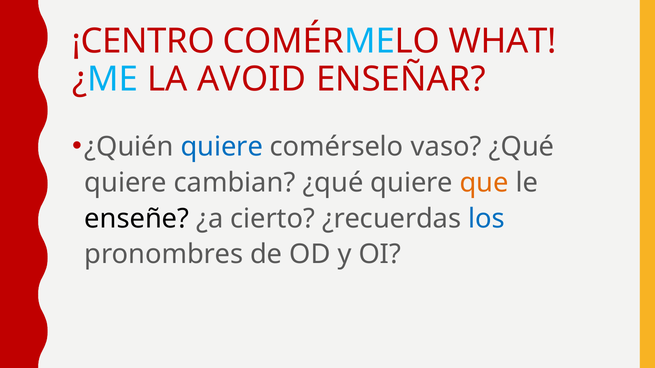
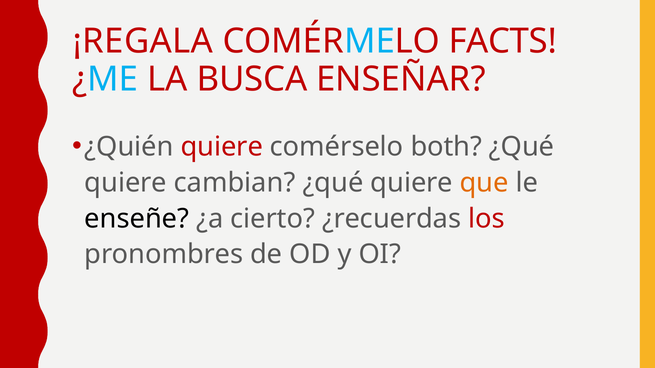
¡CENTRO: ¡CENTRO -> ¡REGALA
WHAT: WHAT -> FACTS
AVOID: AVOID -> BUSCA
quiere at (222, 147) colour: blue -> red
vaso: vaso -> both
los colour: blue -> red
